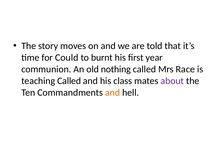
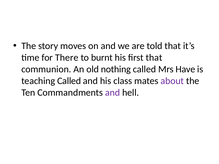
Could: Could -> There
first year: year -> that
Race: Race -> Have
and at (113, 93) colour: orange -> purple
